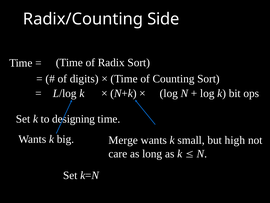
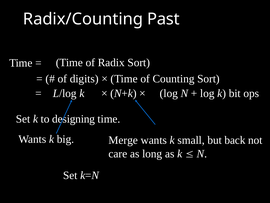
Side: Side -> Past
high: high -> back
